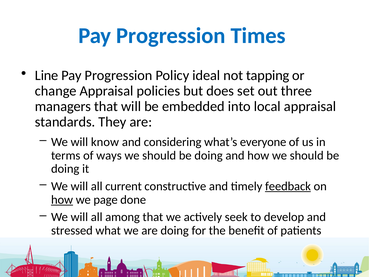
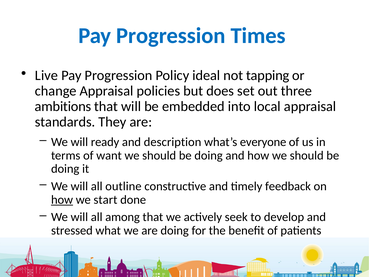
Line: Line -> Live
managers: managers -> ambitions
know: know -> ready
considering: considering -> description
ways: ways -> want
current: current -> outline
feedback underline: present -> none
page: page -> start
